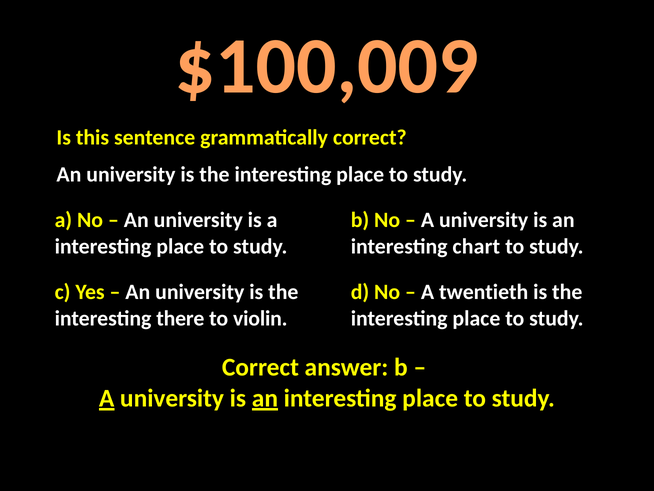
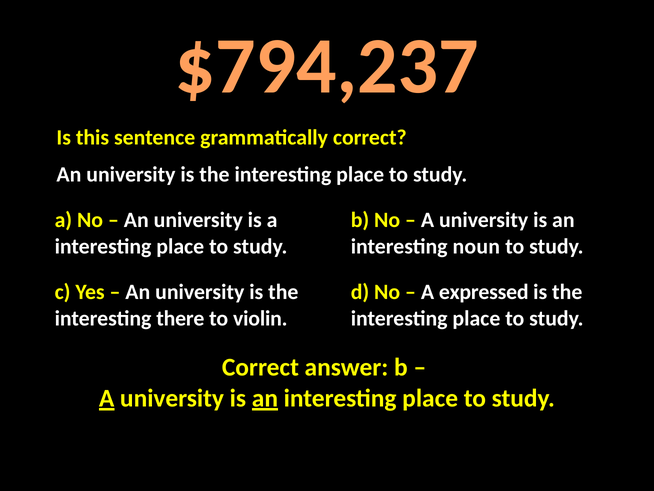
$100,009: $100,009 -> $794,237
chart: chart -> noun
twentieth: twentieth -> expressed
